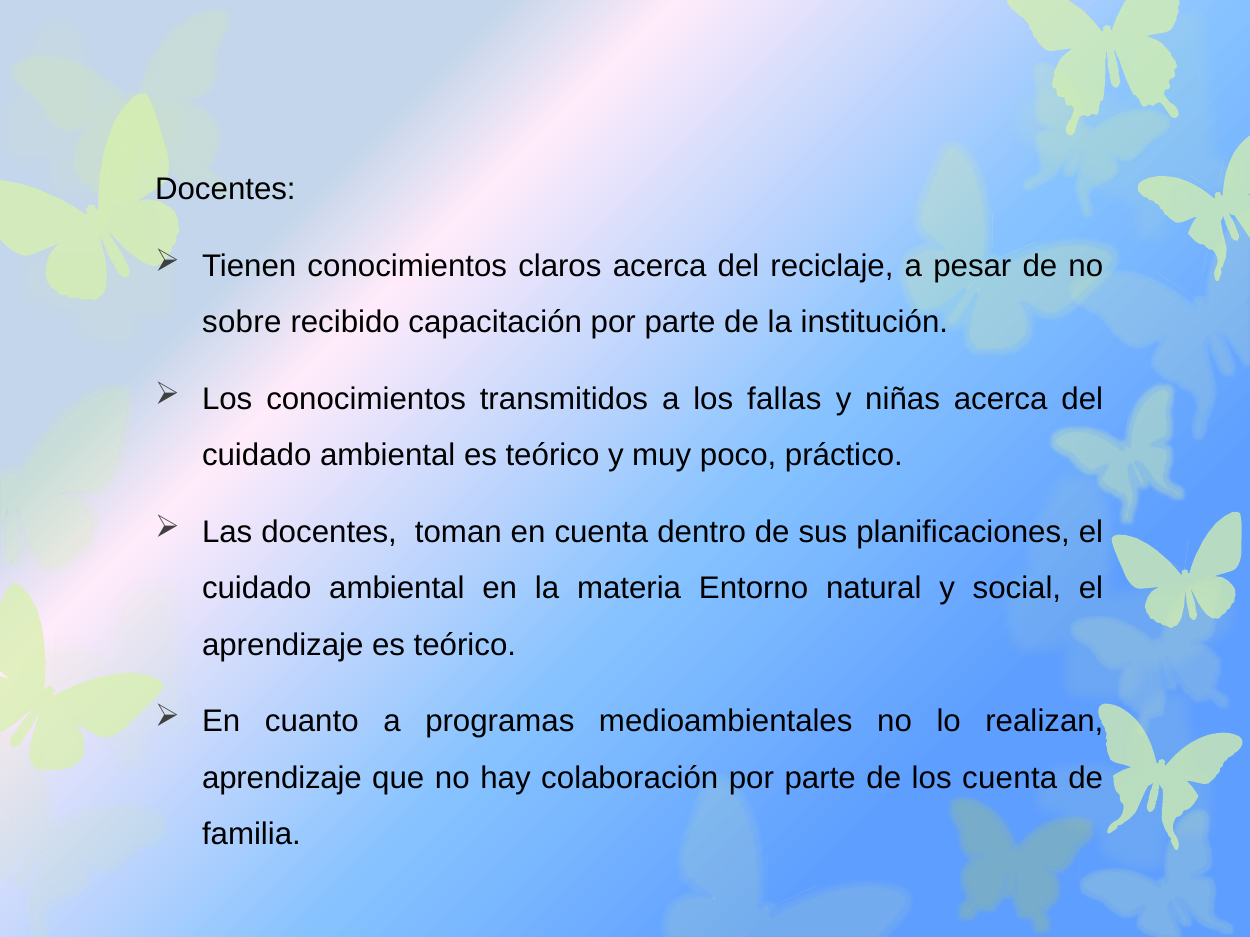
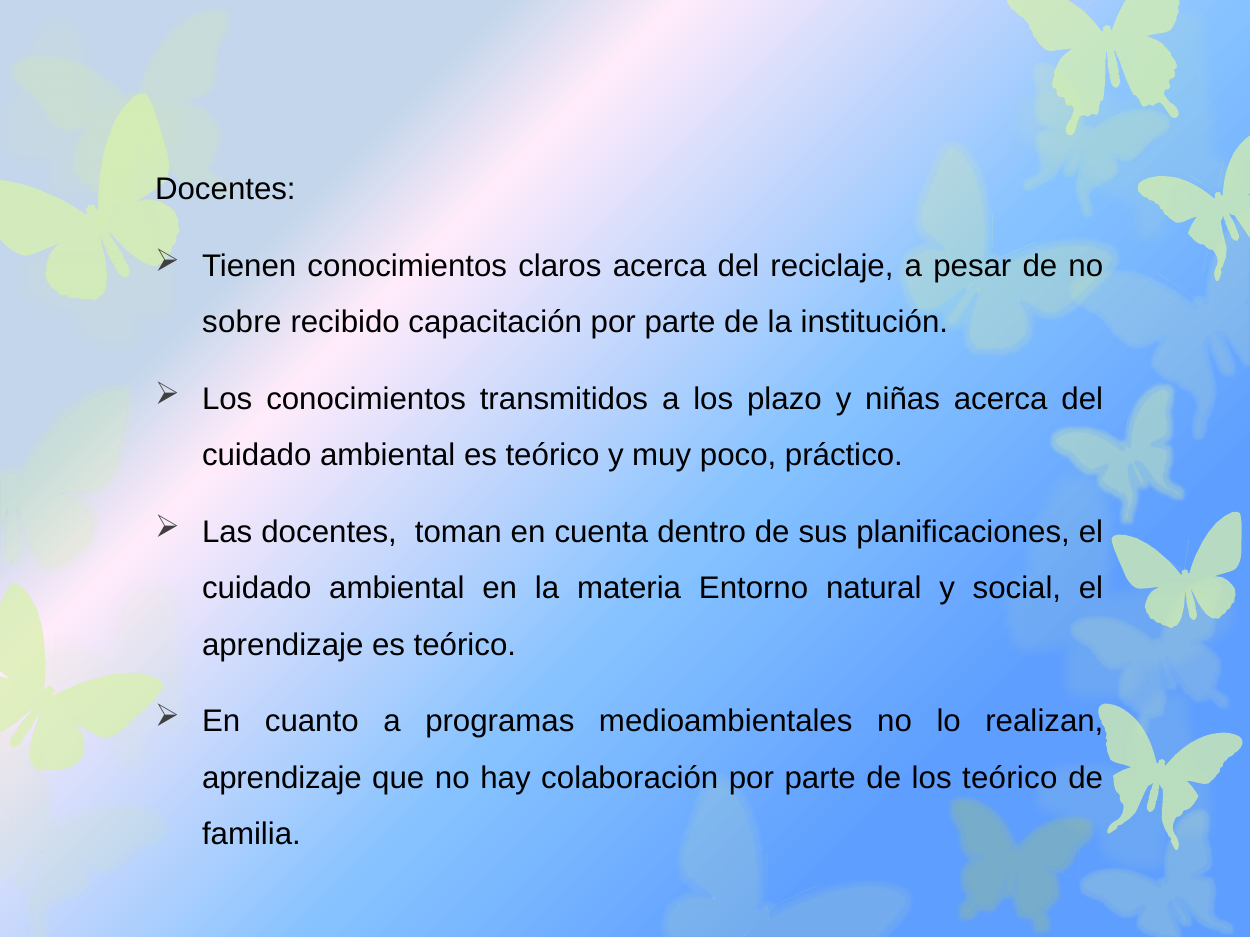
fallas: fallas -> plazo
los cuenta: cuenta -> teórico
